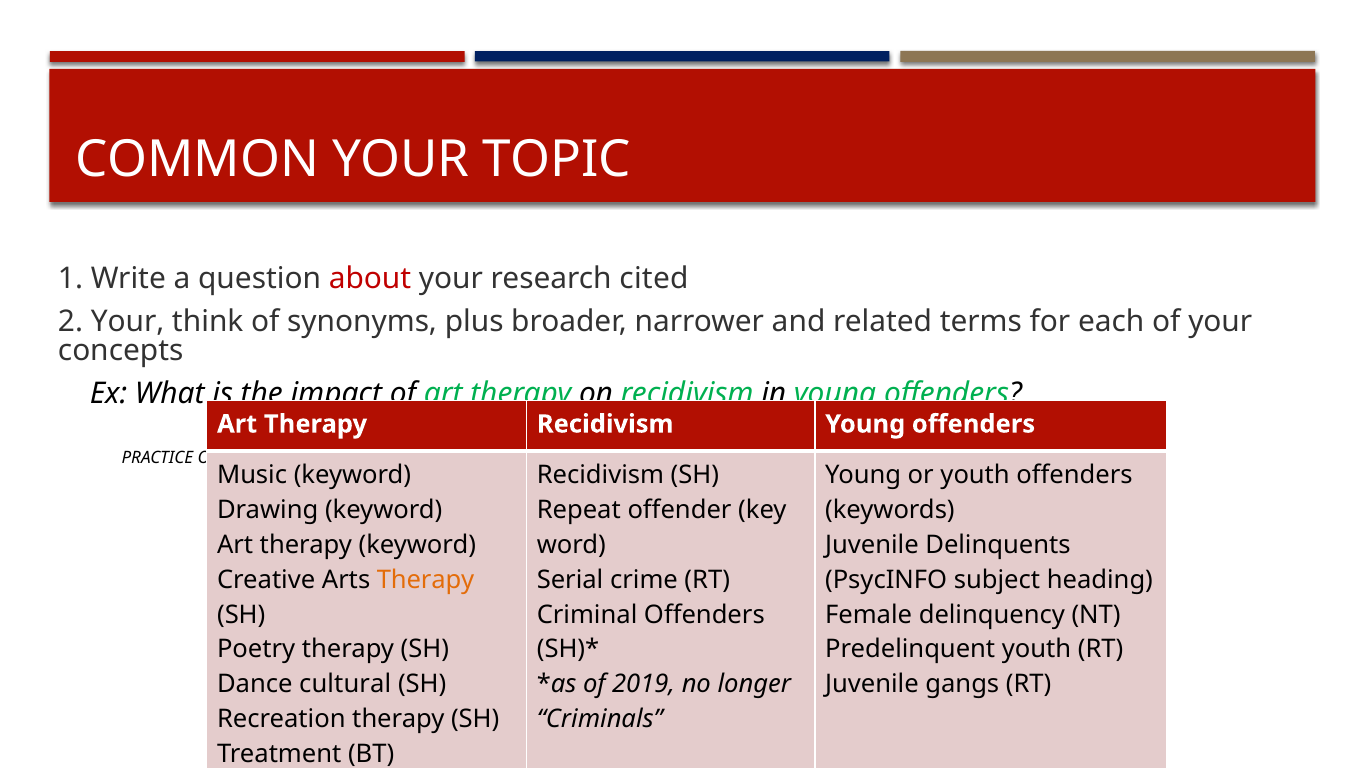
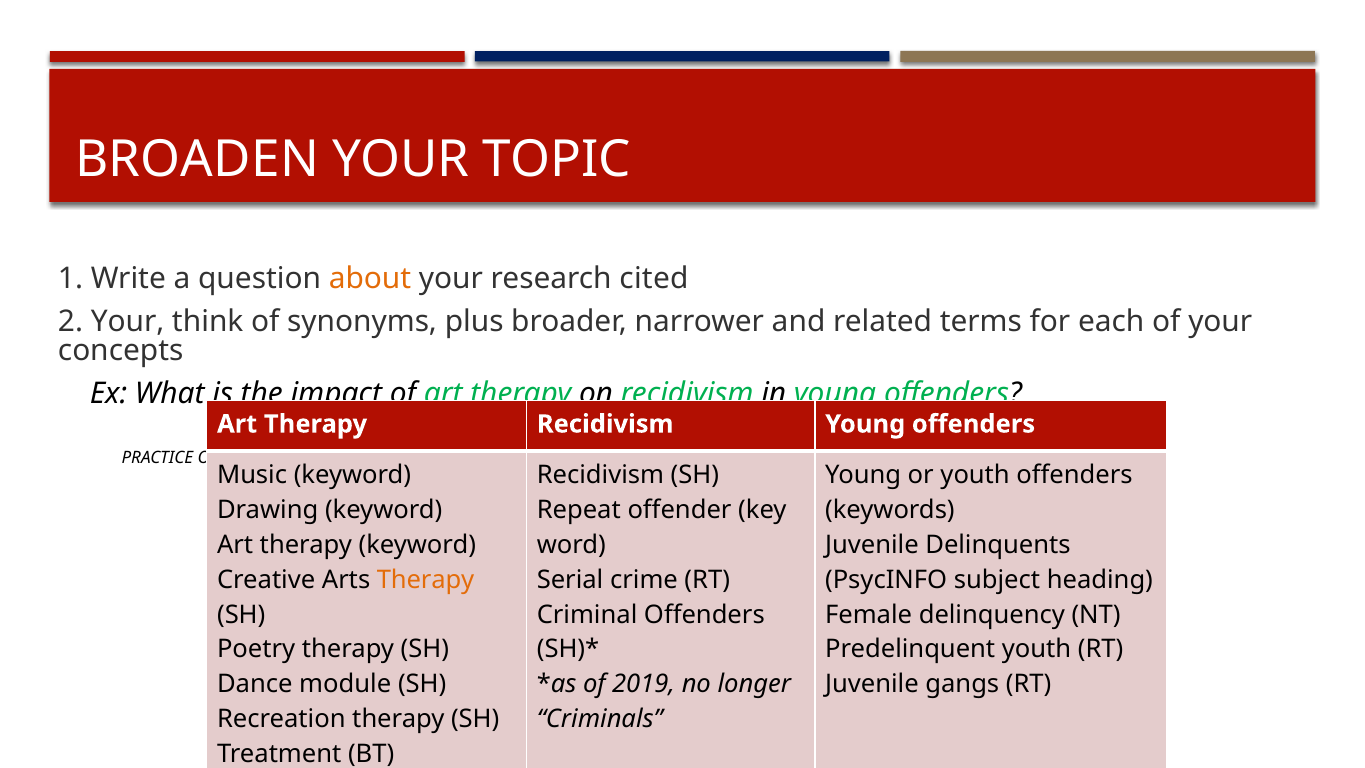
COMMON: COMMON -> BROADEN
about colour: red -> orange
cultural: cultural -> module
